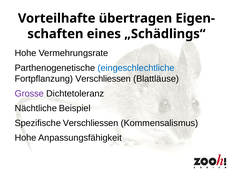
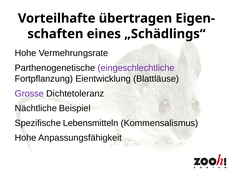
eingeschlechtliche colour: blue -> purple
Fortpflanzung Verschliessen: Verschliessen -> Eientwicklung
Spezifische Verschliessen: Verschliessen -> Lebensmitteln
